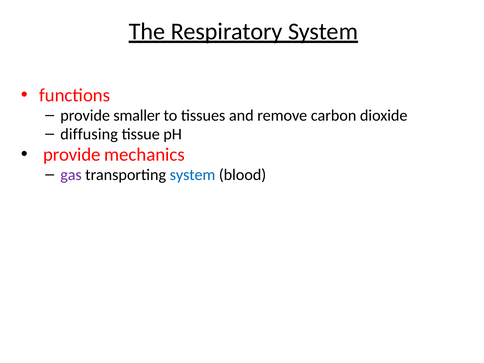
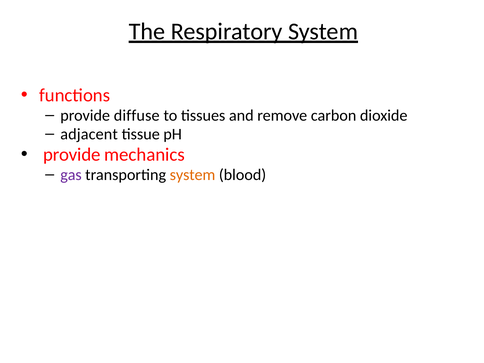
smaller: smaller -> diffuse
diffusing: diffusing -> adjacent
system at (193, 175) colour: blue -> orange
